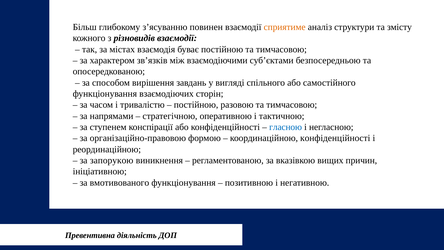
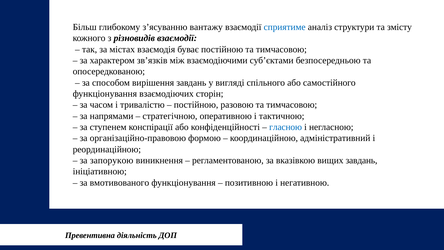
повинен: повинен -> вантажу
сприятиме colour: orange -> blue
координаційною конфіденційності: конфіденційності -> адміністративний
вищих причин: причин -> завдань
